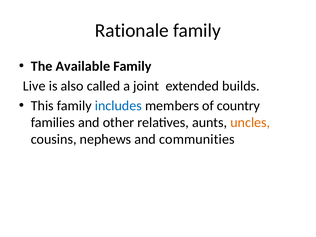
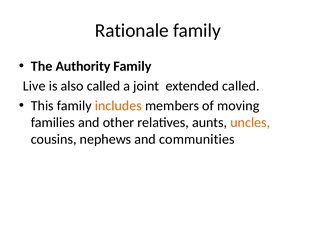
Available: Available -> Authority
extended builds: builds -> called
includes colour: blue -> orange
country: country -> moving
